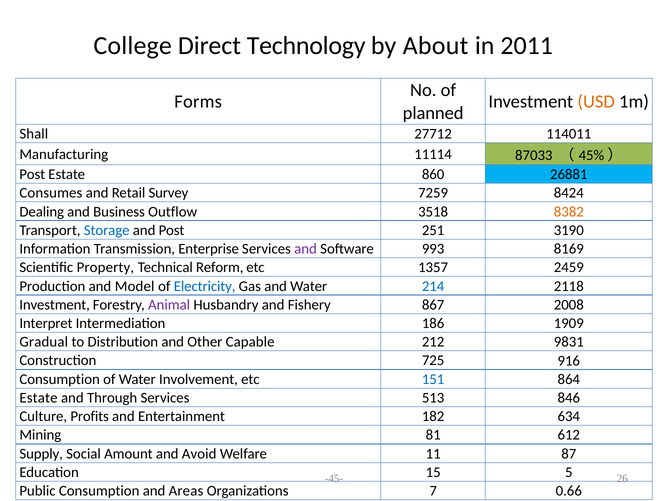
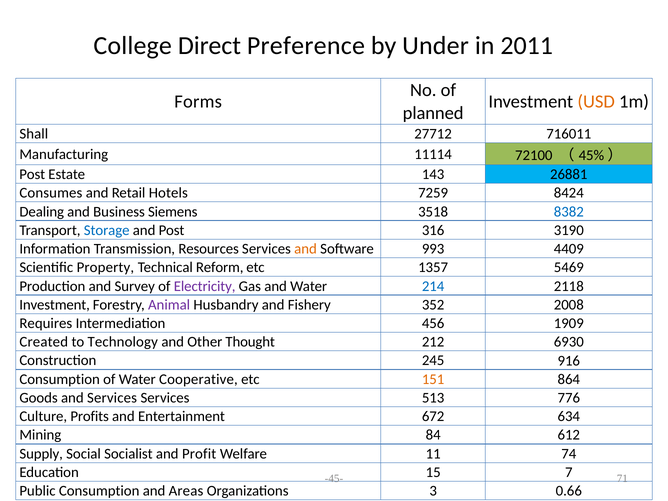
Technology: Technology -> Preference
About: About -> Under
114011: 114011 -> 716011
87033: 87033 -> 72100
860: 860 -> 143
Survey: Survey -> Hotels
Outflow: Outflow -> Siemens
8382 colour: orange -> blue
251: 251 -> 316
Enterprise: Enterprise -> Resources
and at (306, 249) colour: purple -> orange
8169: 8169 -> 4409
2459: 2459 -> 5469
Model: Model -> Survey
Electricity colour: blue -> purple
867: 867 -> 352
Interpret: Interpret -> Requires
186: 186 -> 456
Gradual: Gradual -> Created
Distribution: Distribution -> Technology
Capable: Capable -> Thought
9831: 9831 -> 6930
725: 725 -> 245
Involvement: Involvement -> Cooperative
151 colour: blue -> orange
Estate at (38, 398): Estate -> Goods
and Through: Through -> Services
846: 846 -> 776
182: 182 -> 672
81: 81 -> 84
Amount: Amount -> Socialist
Avoid: Avoid -> Profit
87: 87 -> 74
5: 5 -> 7
26: 26 -> 71
7: 7 -> 3
